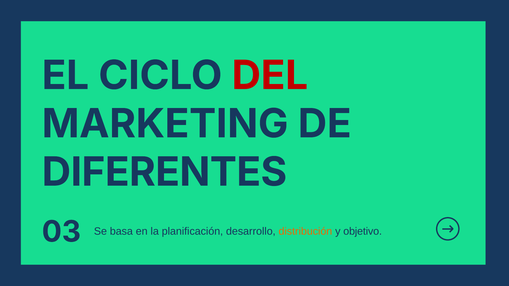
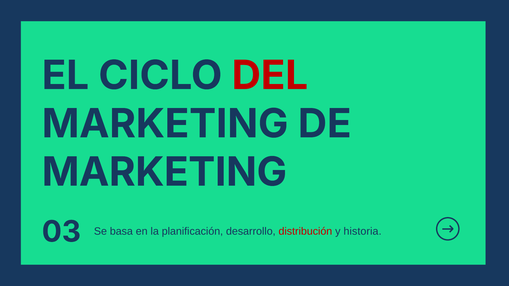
DIFERENTES at (164, 173): DIFERENTES -> MARKETING
distribución colour: orange -> red
objetivo: objetivo -> historia
